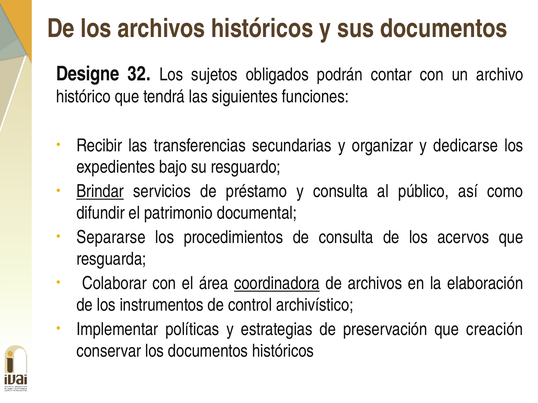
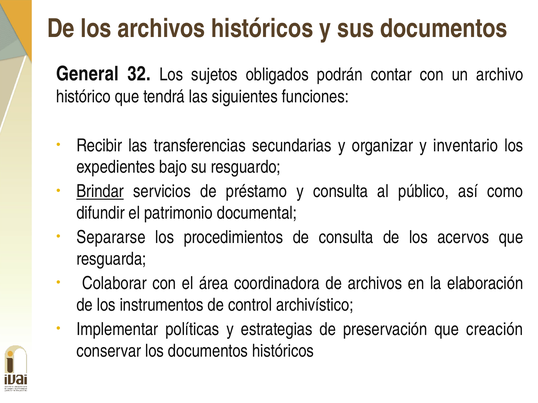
Designe: Designe -> General
dedicarse: dedicarse -> inventario
coordinadora underline: present -> none
